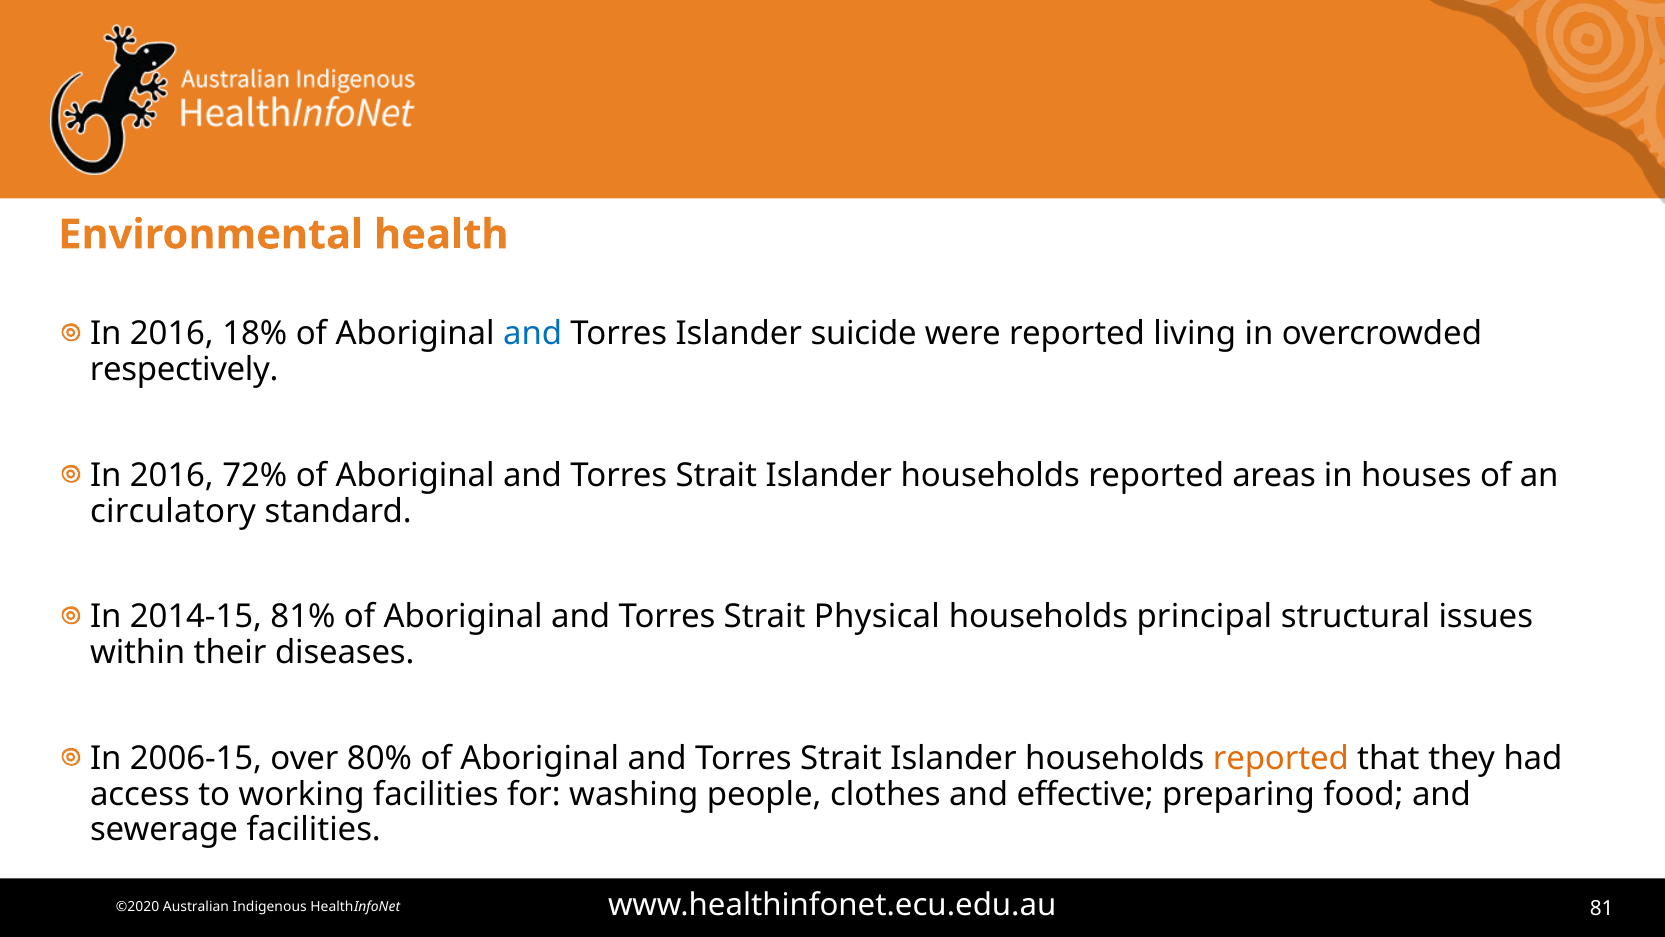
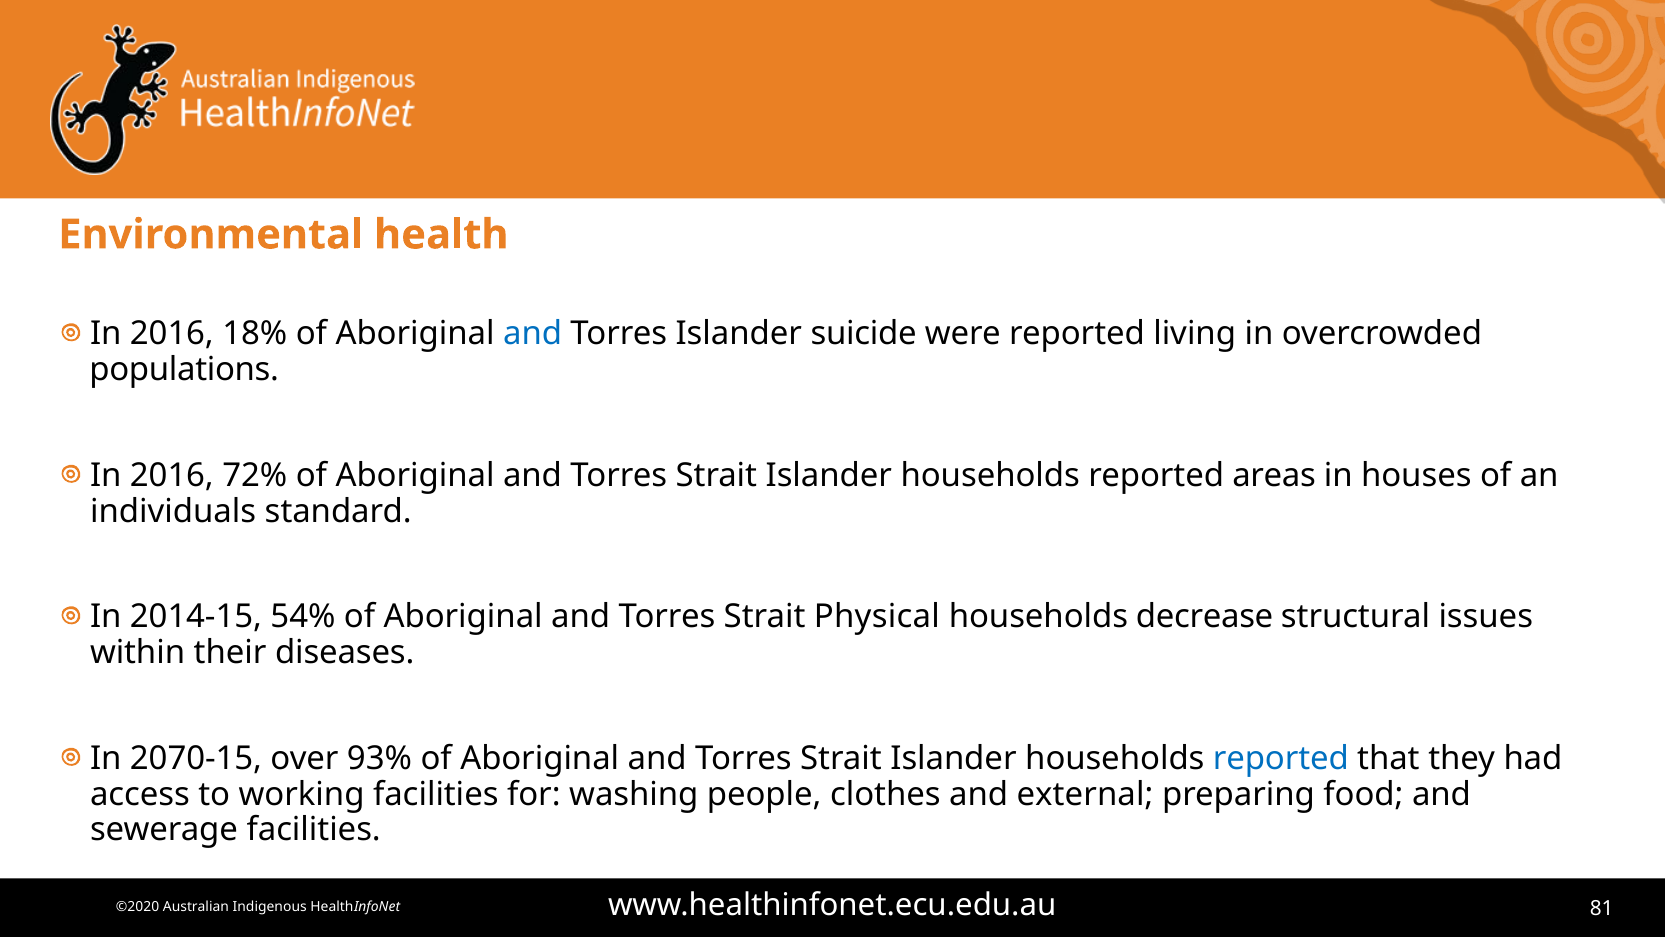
respectively: respectively -> populations
circulatory: circulatory -> individuals
81%: 81% -> 54%
principal: principal -> decrease
2006-15: 2006-15 -> 2070-15
80%: 80% -> 93%
reported at (1281, 758) colour: orange -> blue
effective: effective -> external
